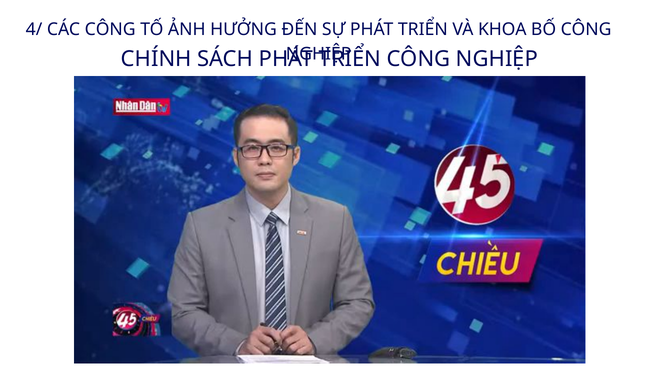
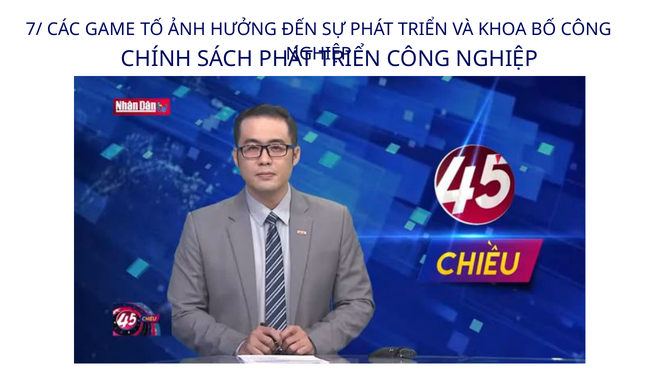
4/: 4/ -> 7/
CÁC CÔNG: CÔNG -> GAME
